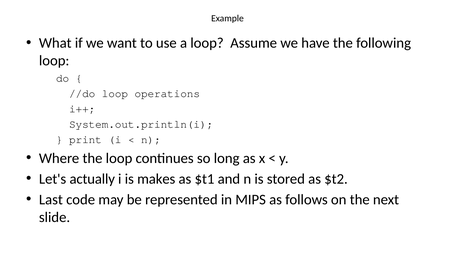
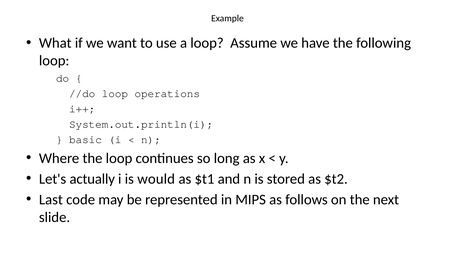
print: print -> basic
makes: makes -> would
